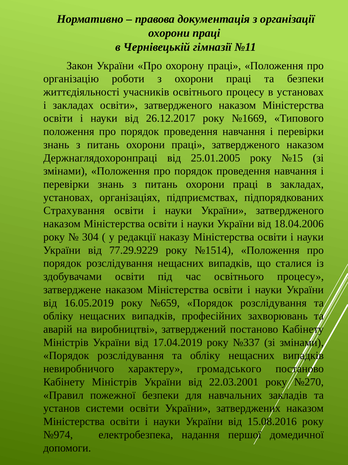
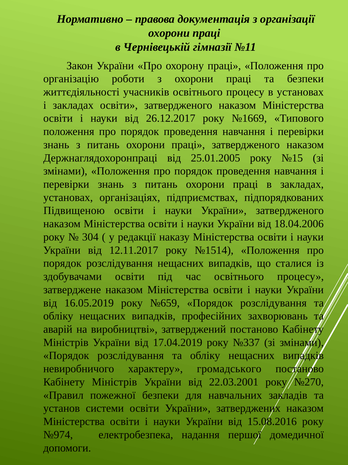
Страхування: Страхування -> Підвищеною
77.29.9229: 77.29.9229 -> 12.11.2017
